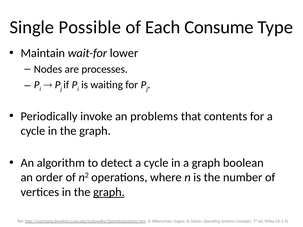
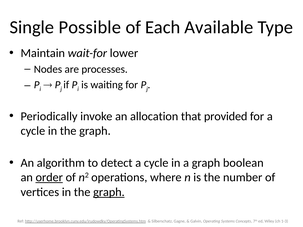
Consume: Consume -> Available
problems: problems -> allocation
contents: contents -> provided
order underline: none -> present
